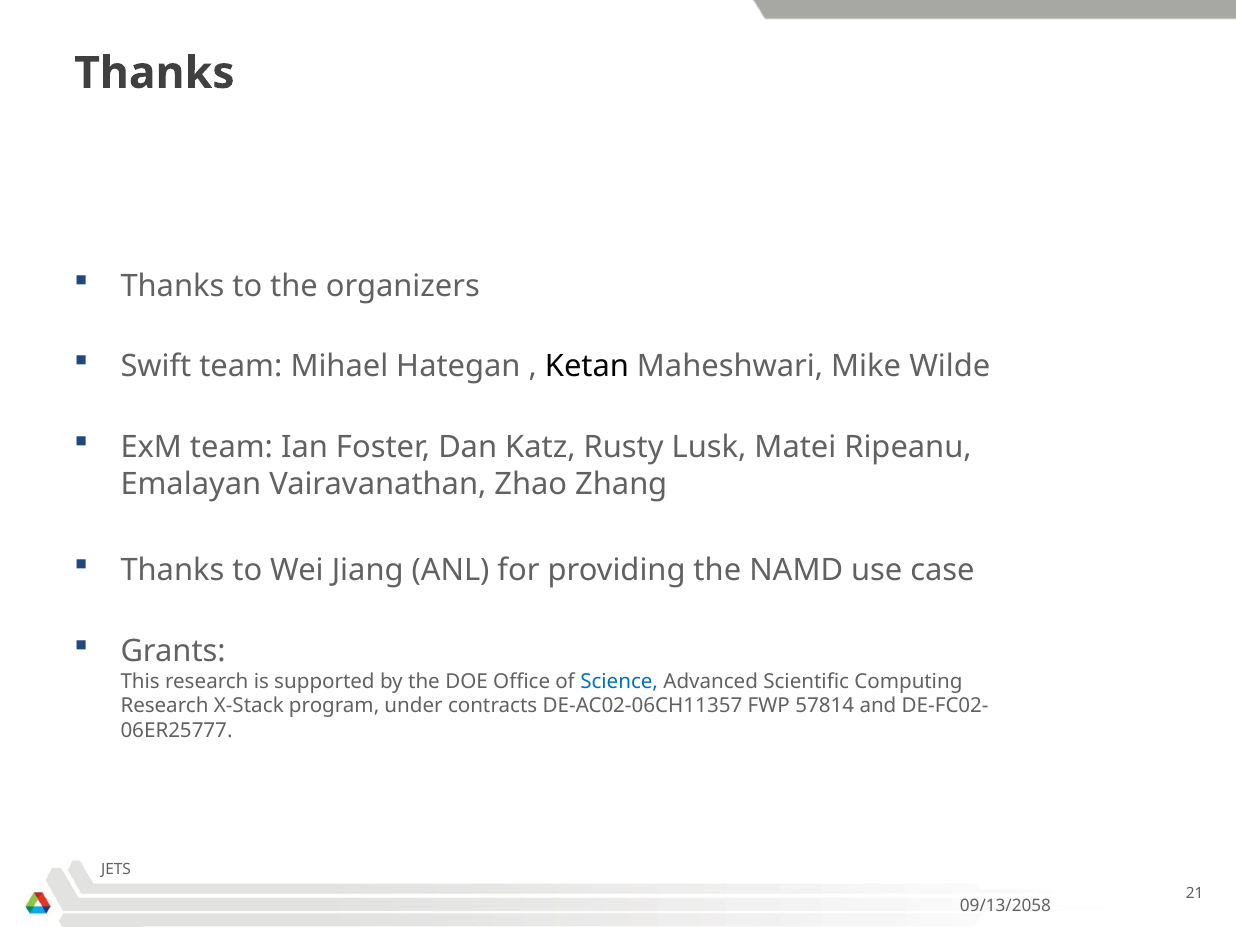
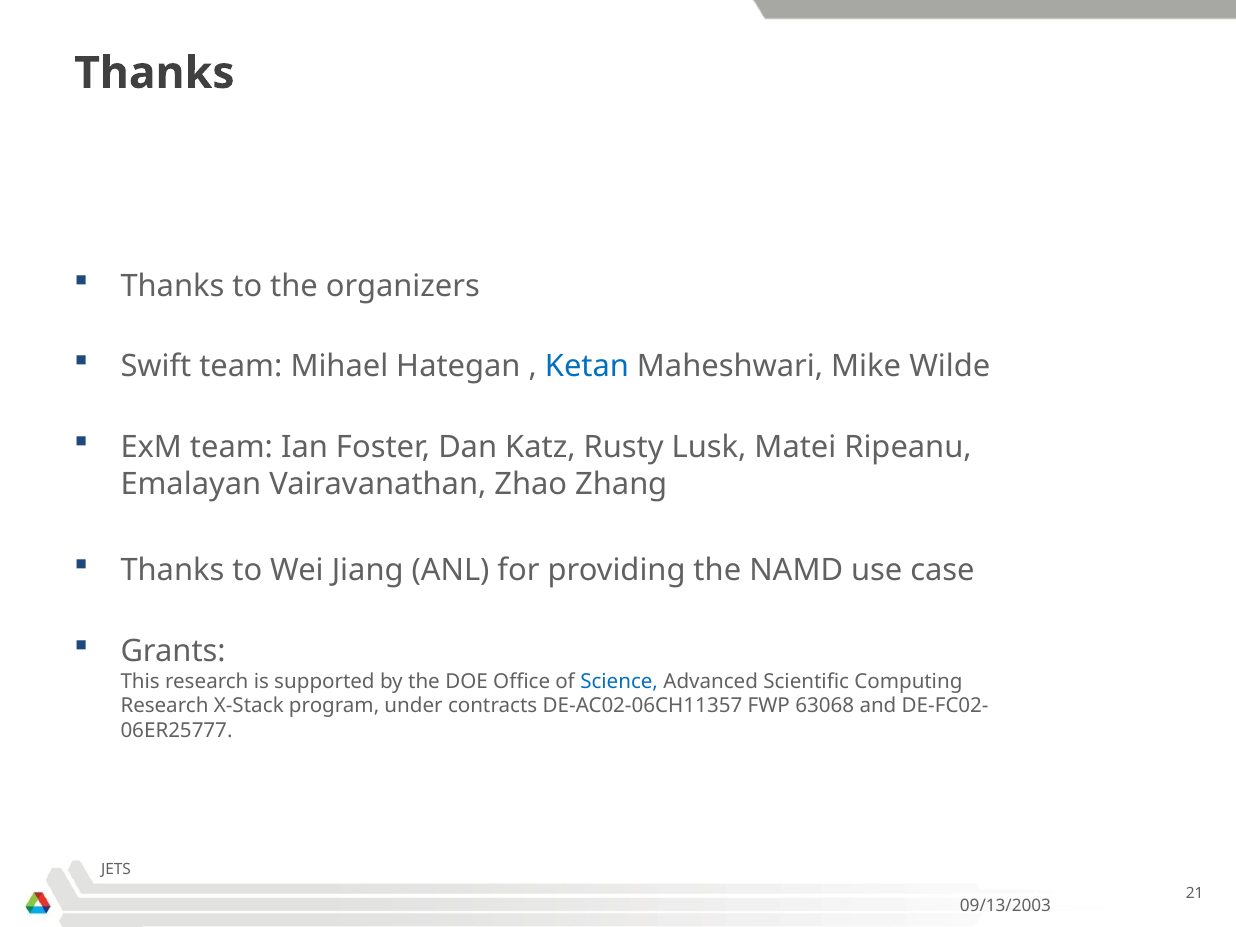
Ketan colour: black -> blue
57814: 57814 -> 63068
09/13/2058: 09/13/2058 -> 09/13/2003
